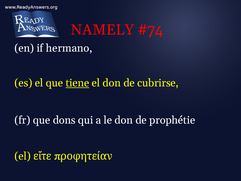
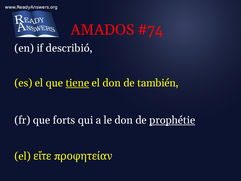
NAMELY: NAMELY -> AMADOS
hermano: hermano -> describió
cubrirse: cubrirse -> también
dons: dons -> forts
prophétie underline: none -> present
